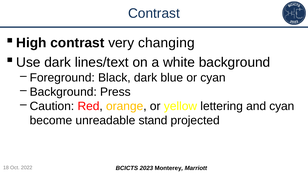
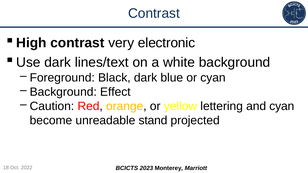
changing: changing -> electronic
Press: Press -> Effect
